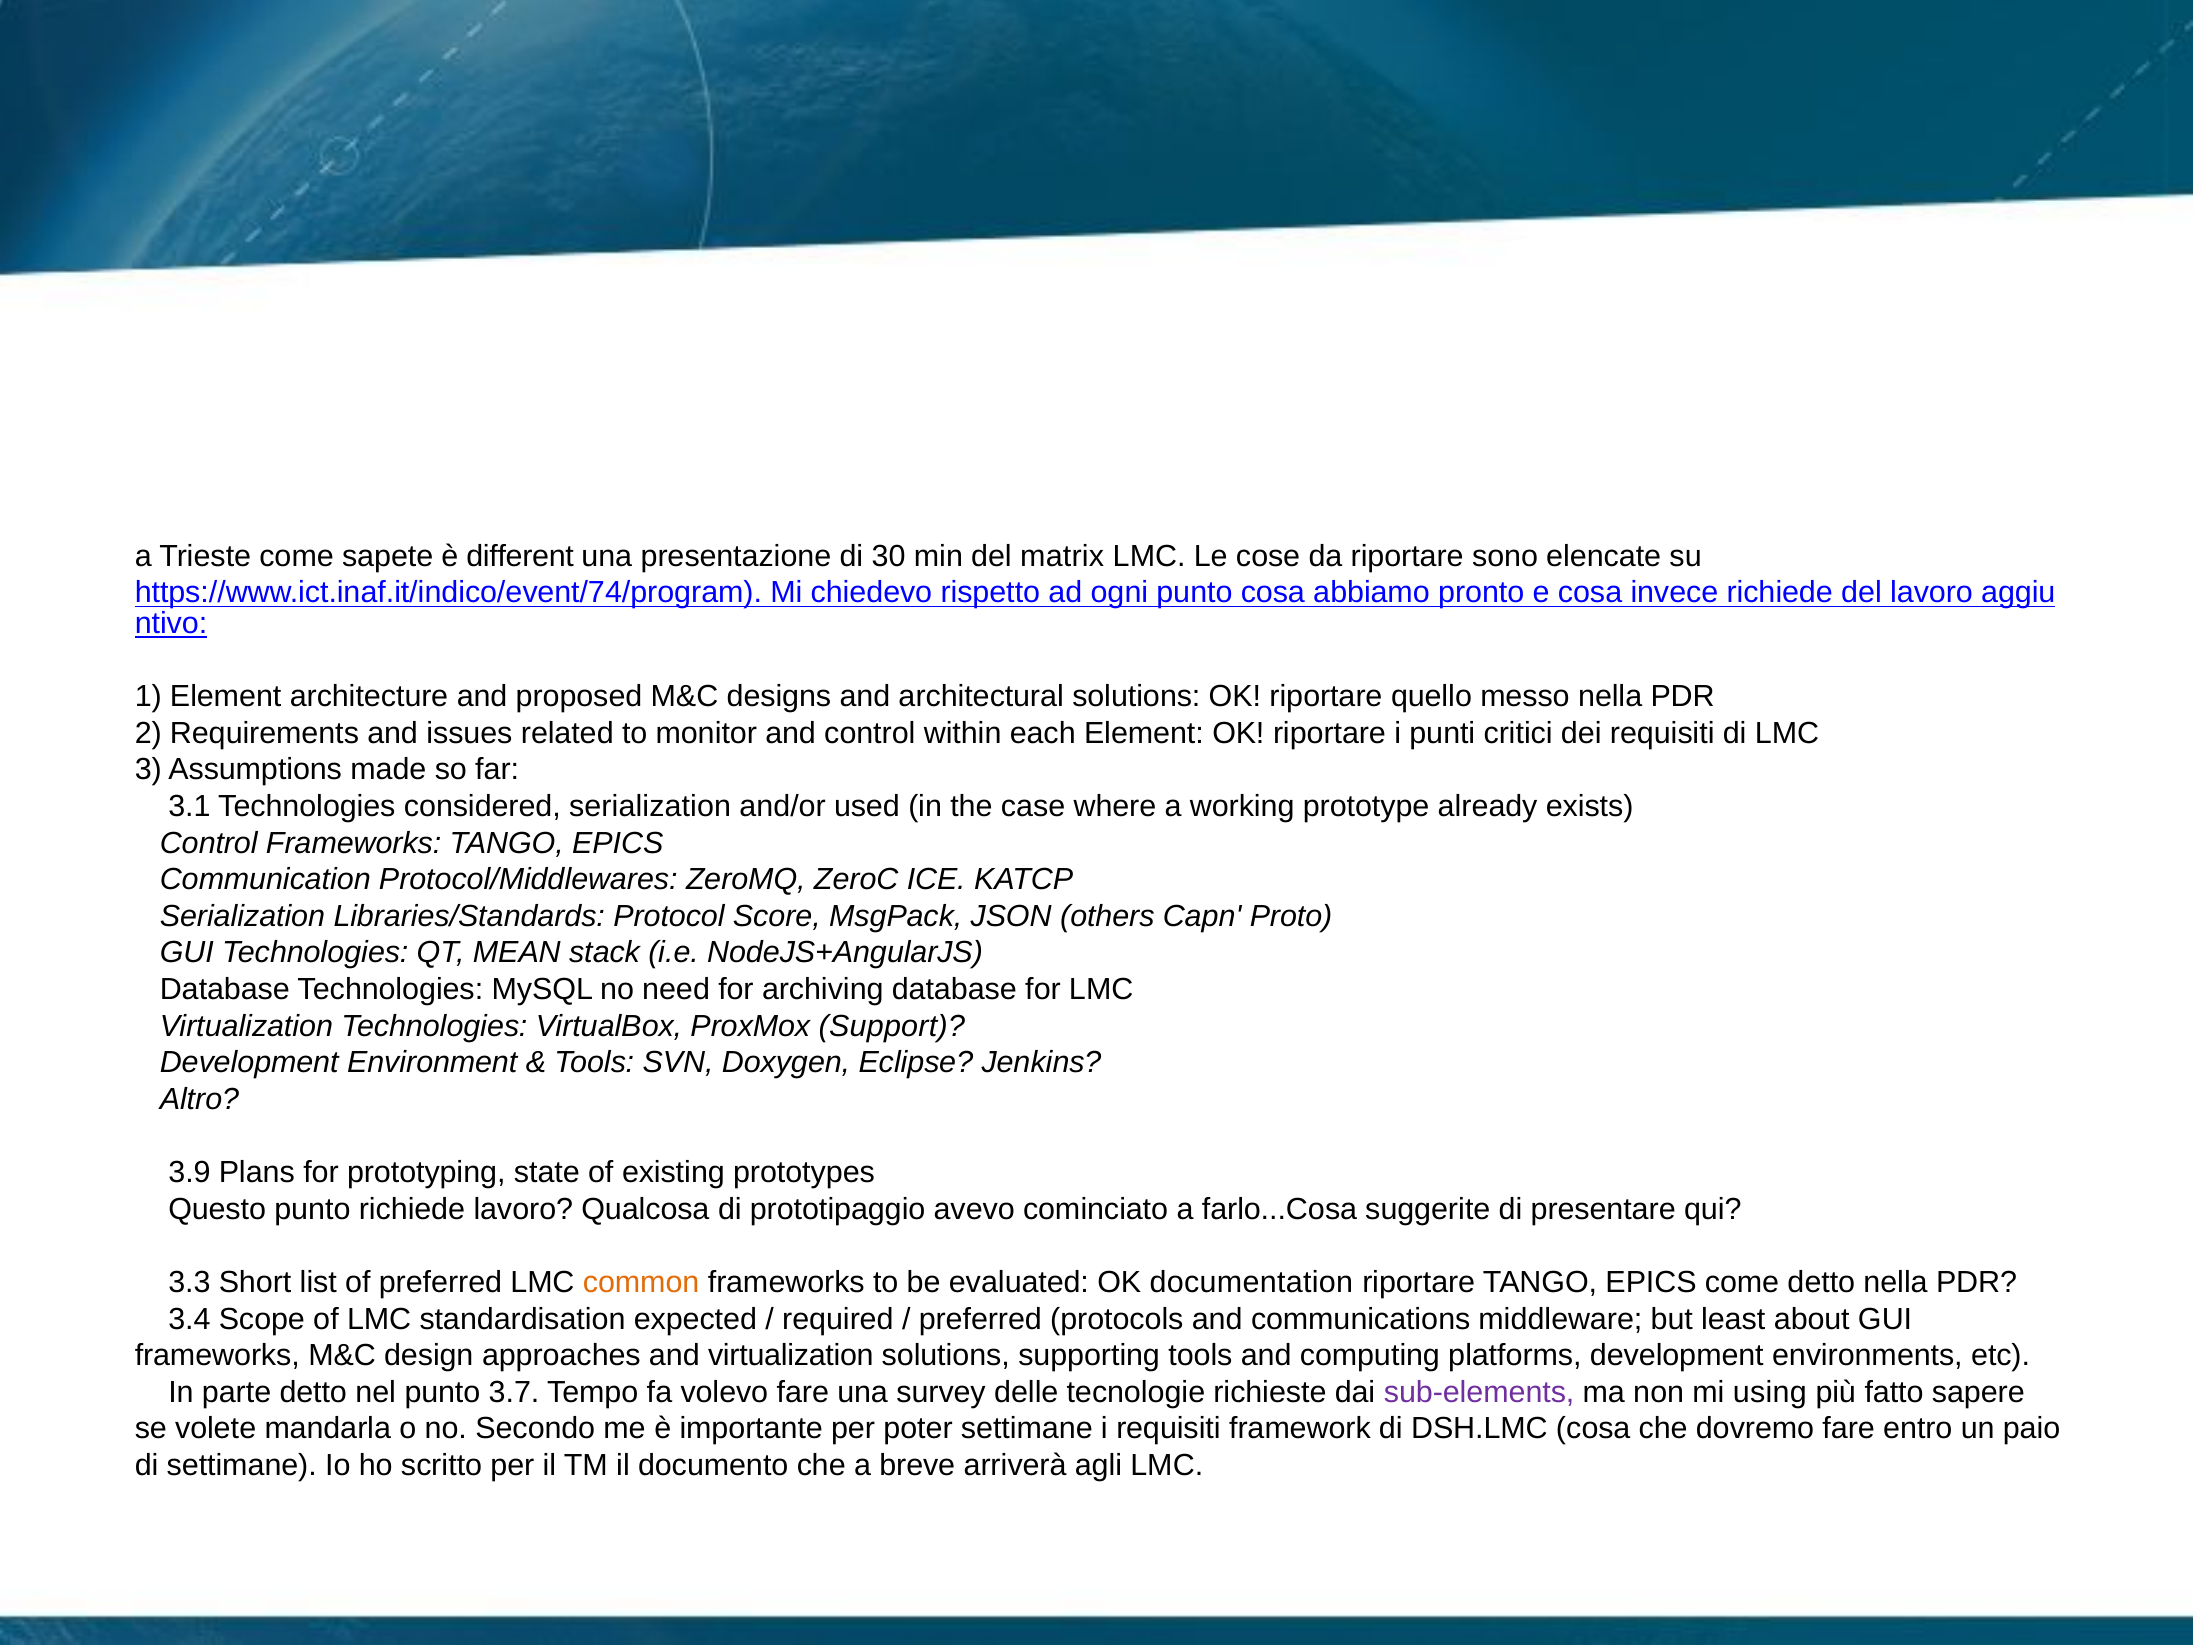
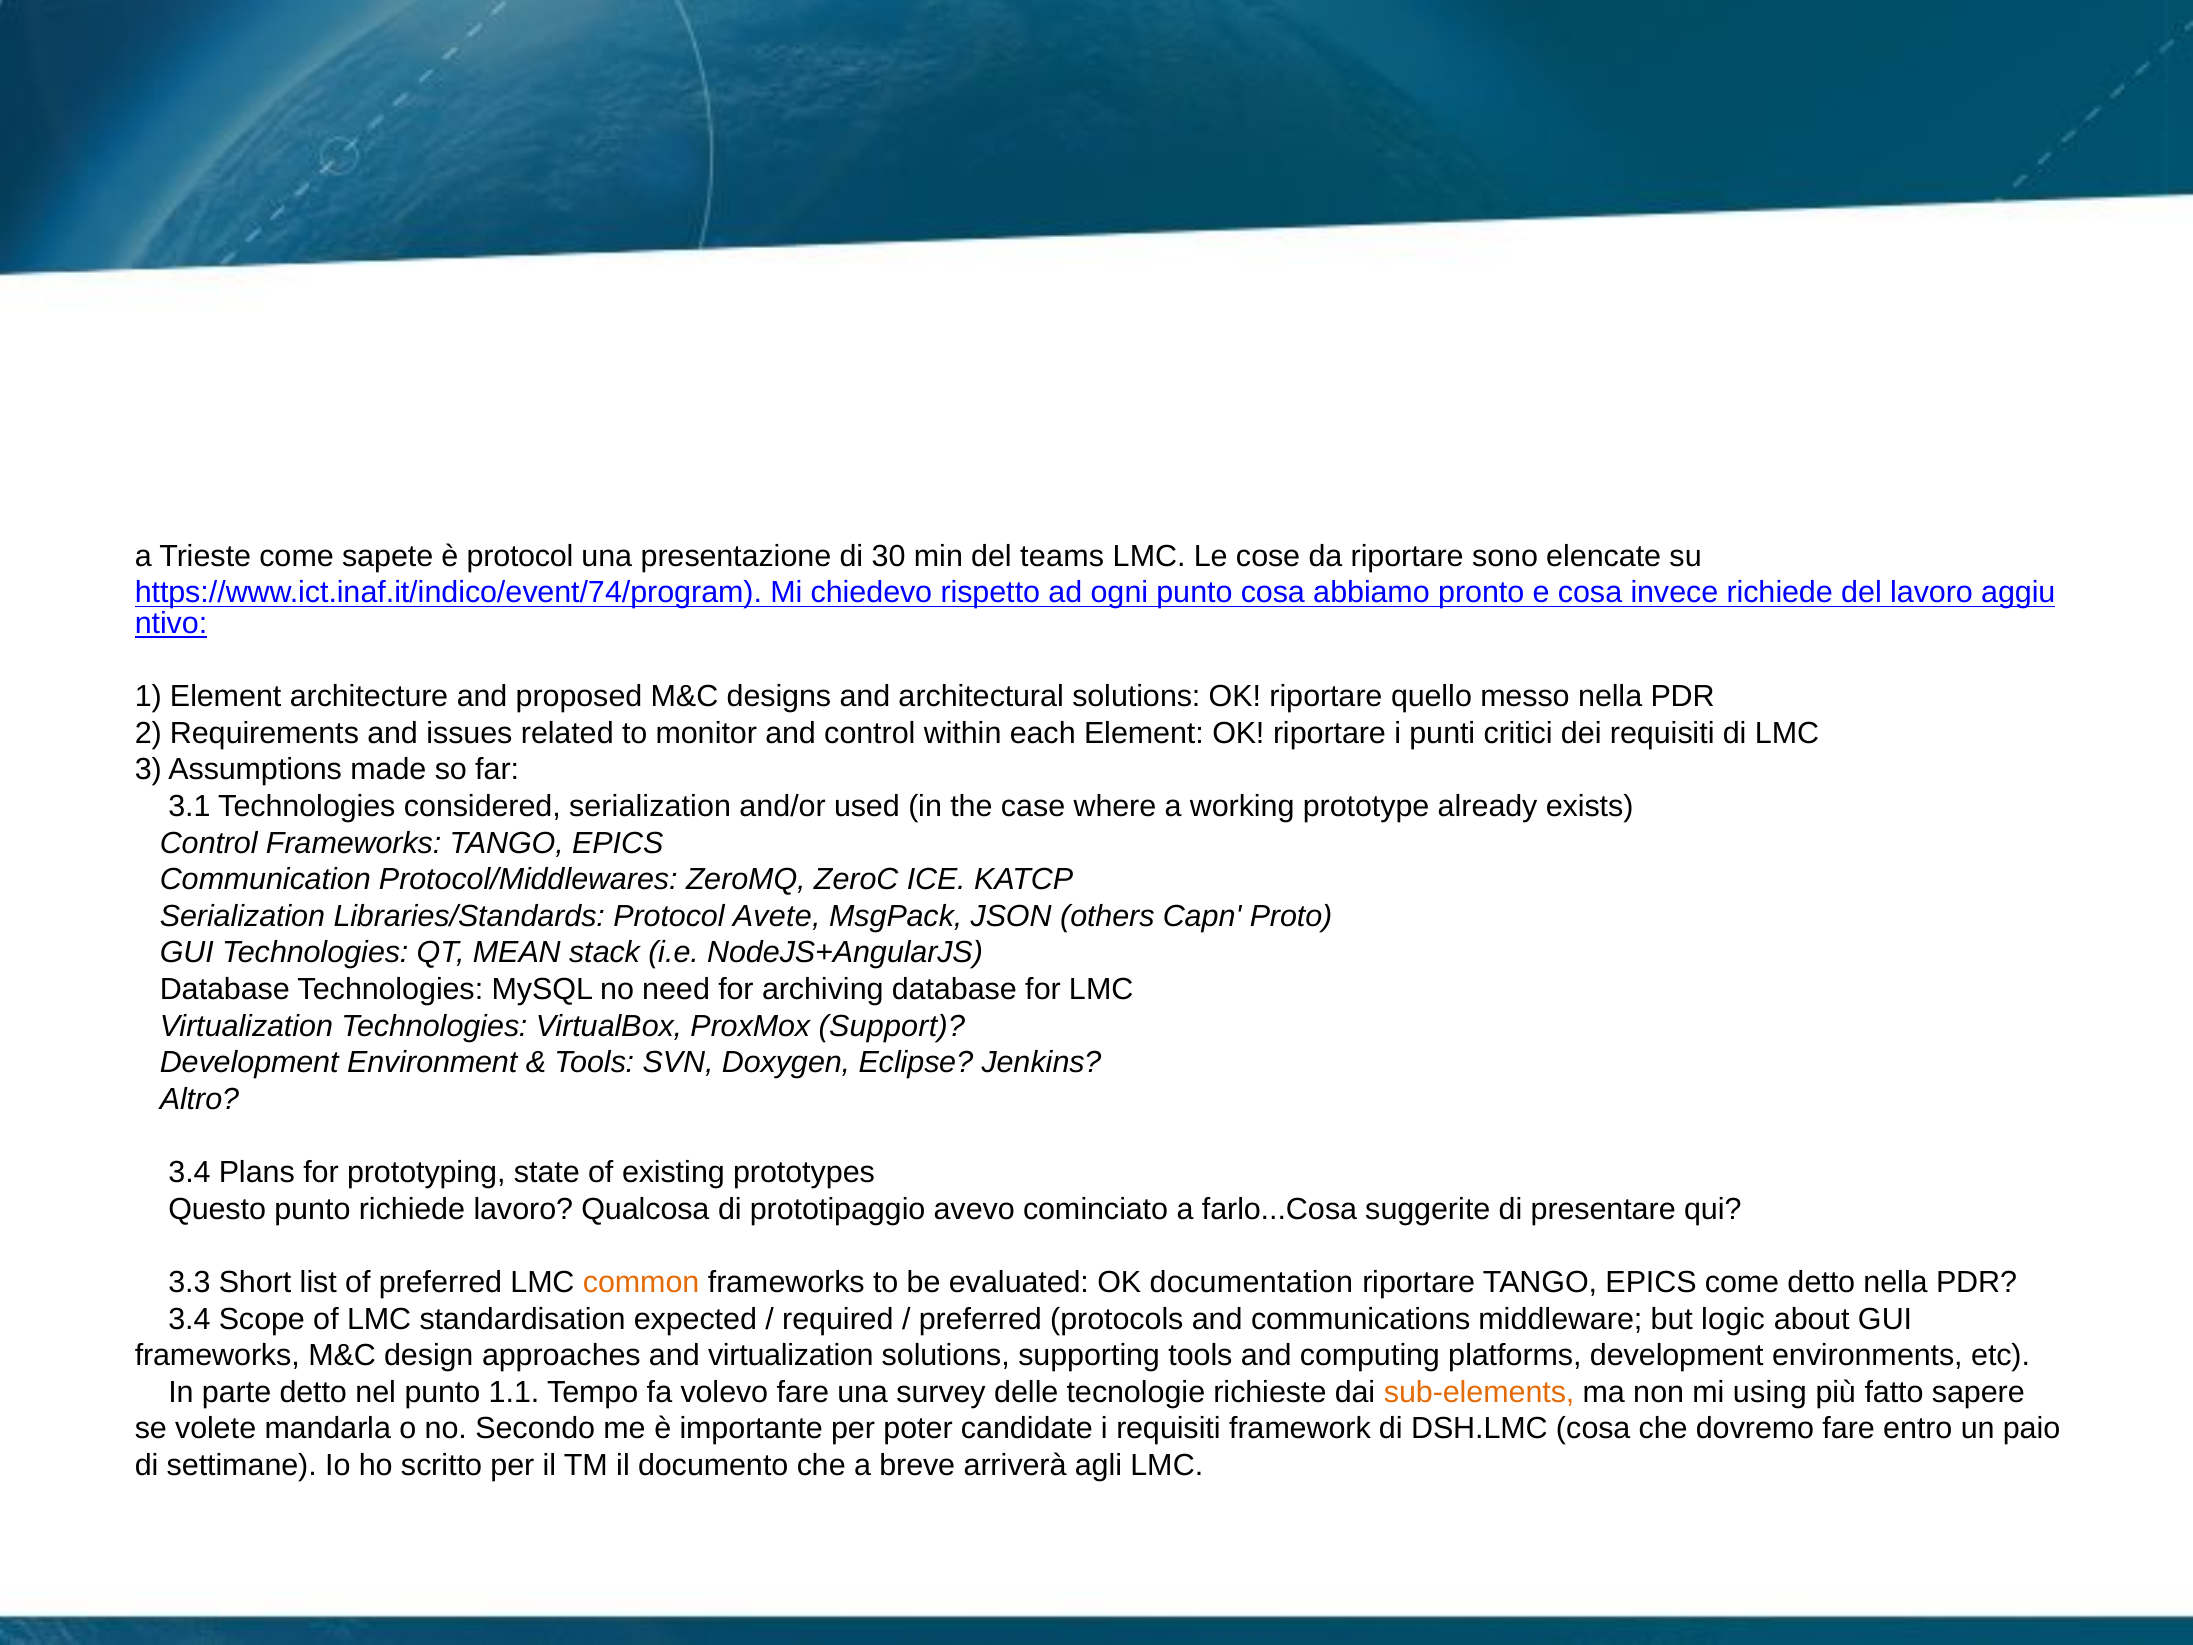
è different: different -> protocol
matrix: matrix -> teams
Score: Score -> Avete
3.9 at (189, 1172): 3.9 -> 3.4
least: least -> logic
3.7: 3.7 -> 1.1
sub-elements colour: purple -> orange
poter settimane: settimane -> candidate
